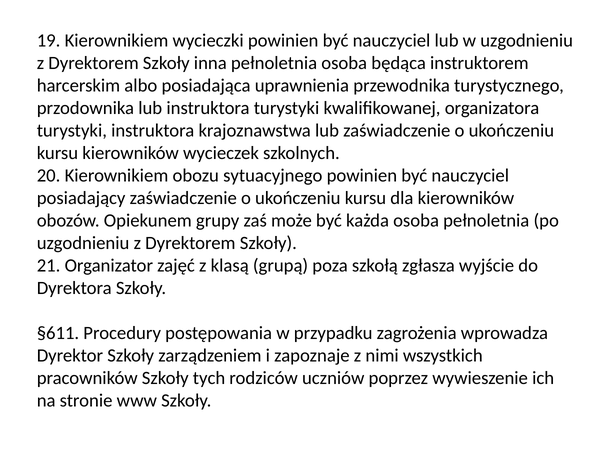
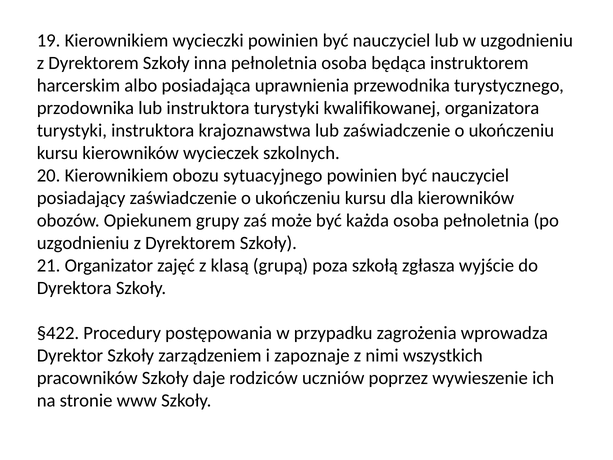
§611: §611 -> §422
tych: tych -> daje
